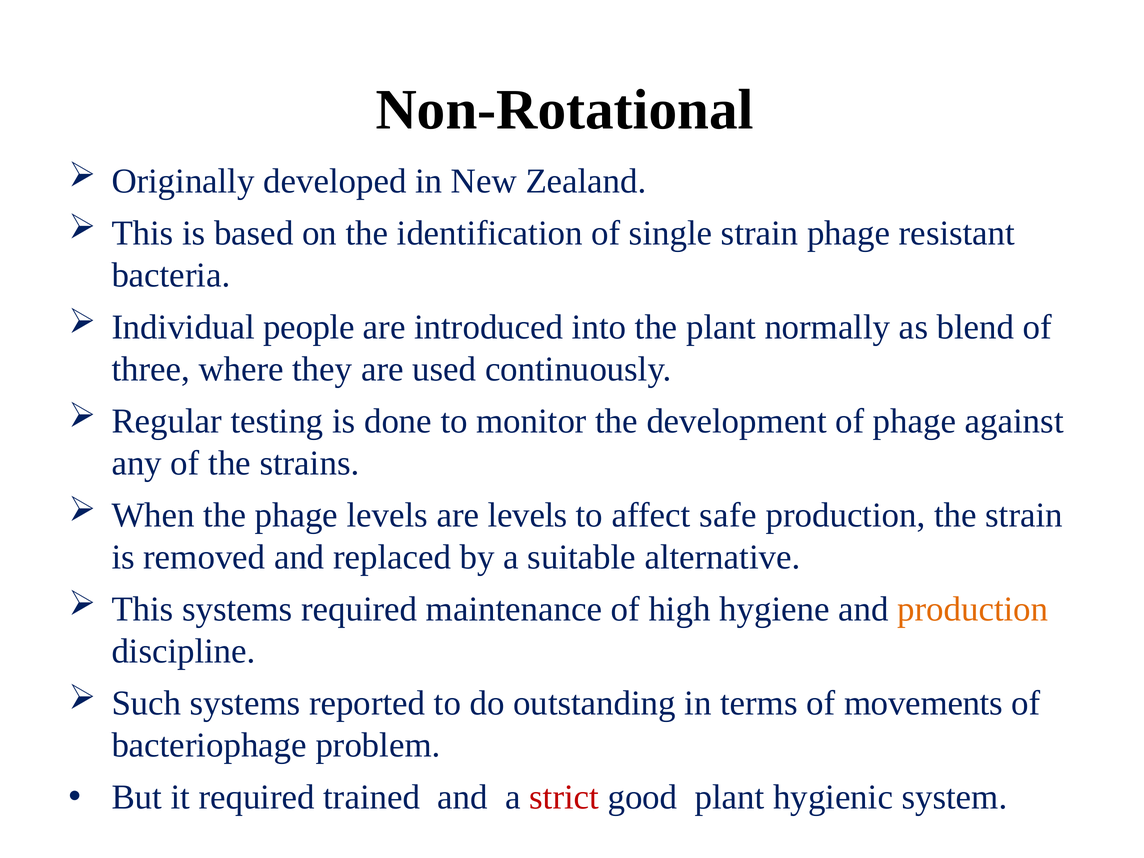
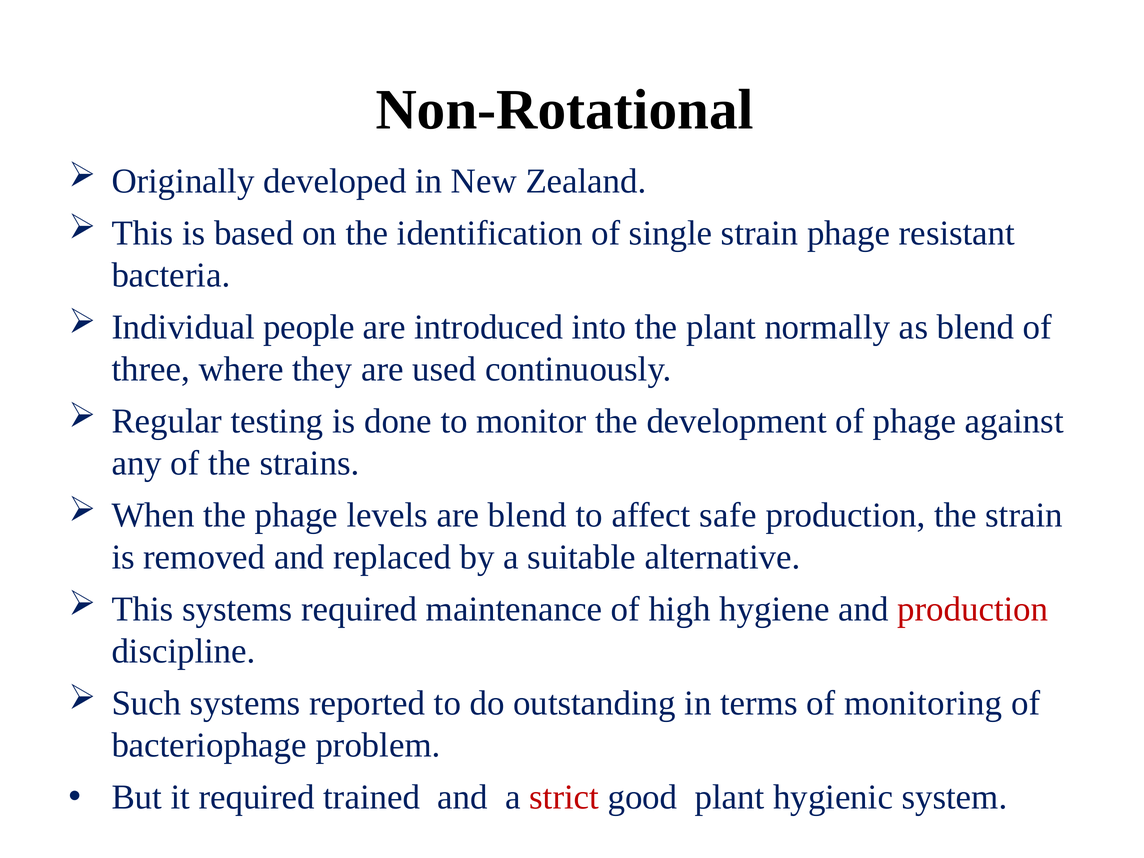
are levels: levels -> blend
production at (973, 609) colour: orange -> red
movements: movements -> monitoring
